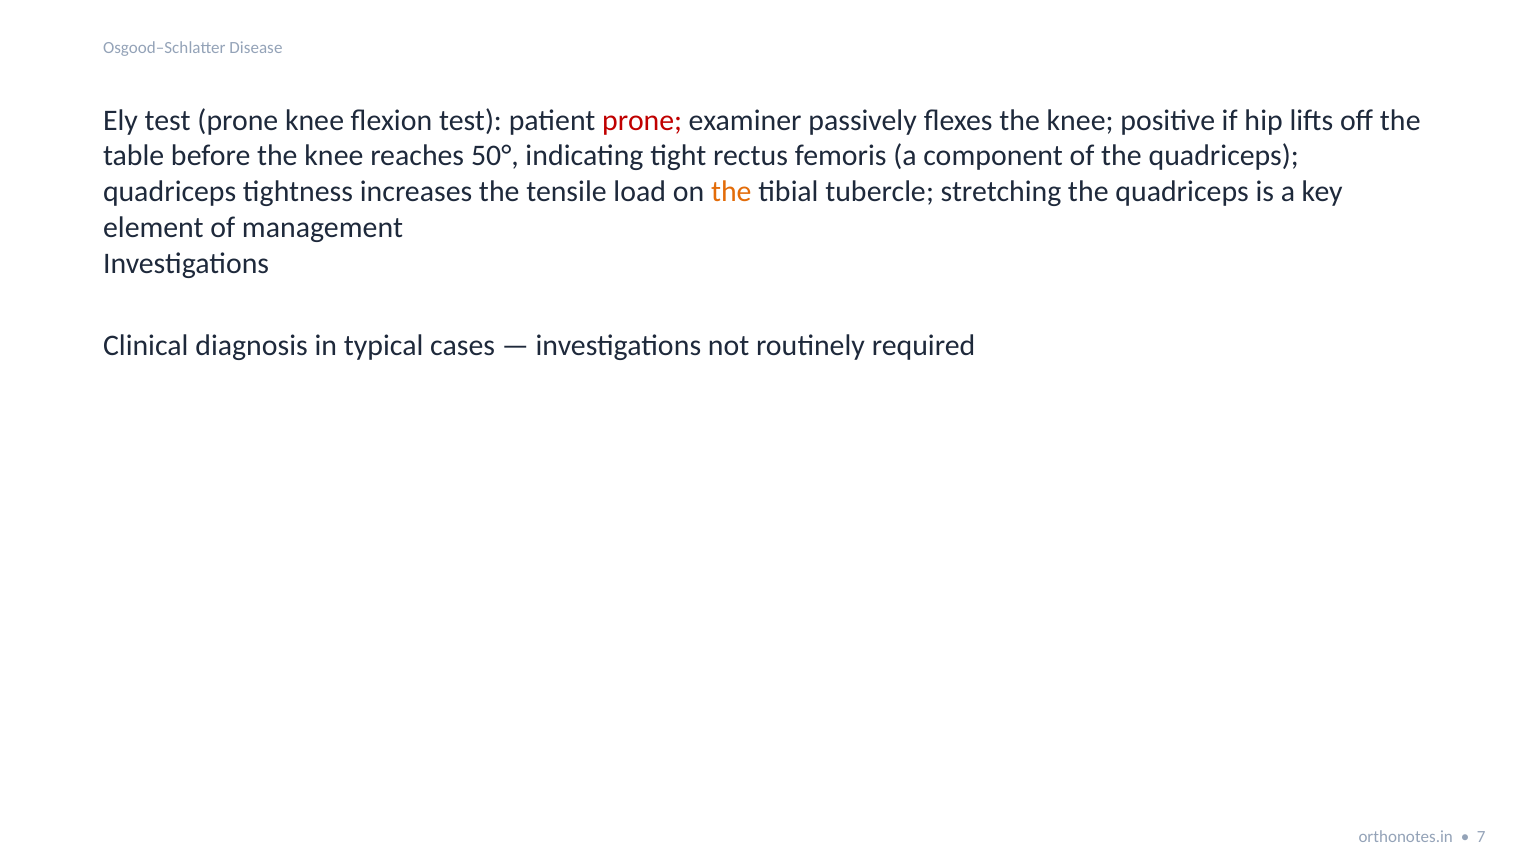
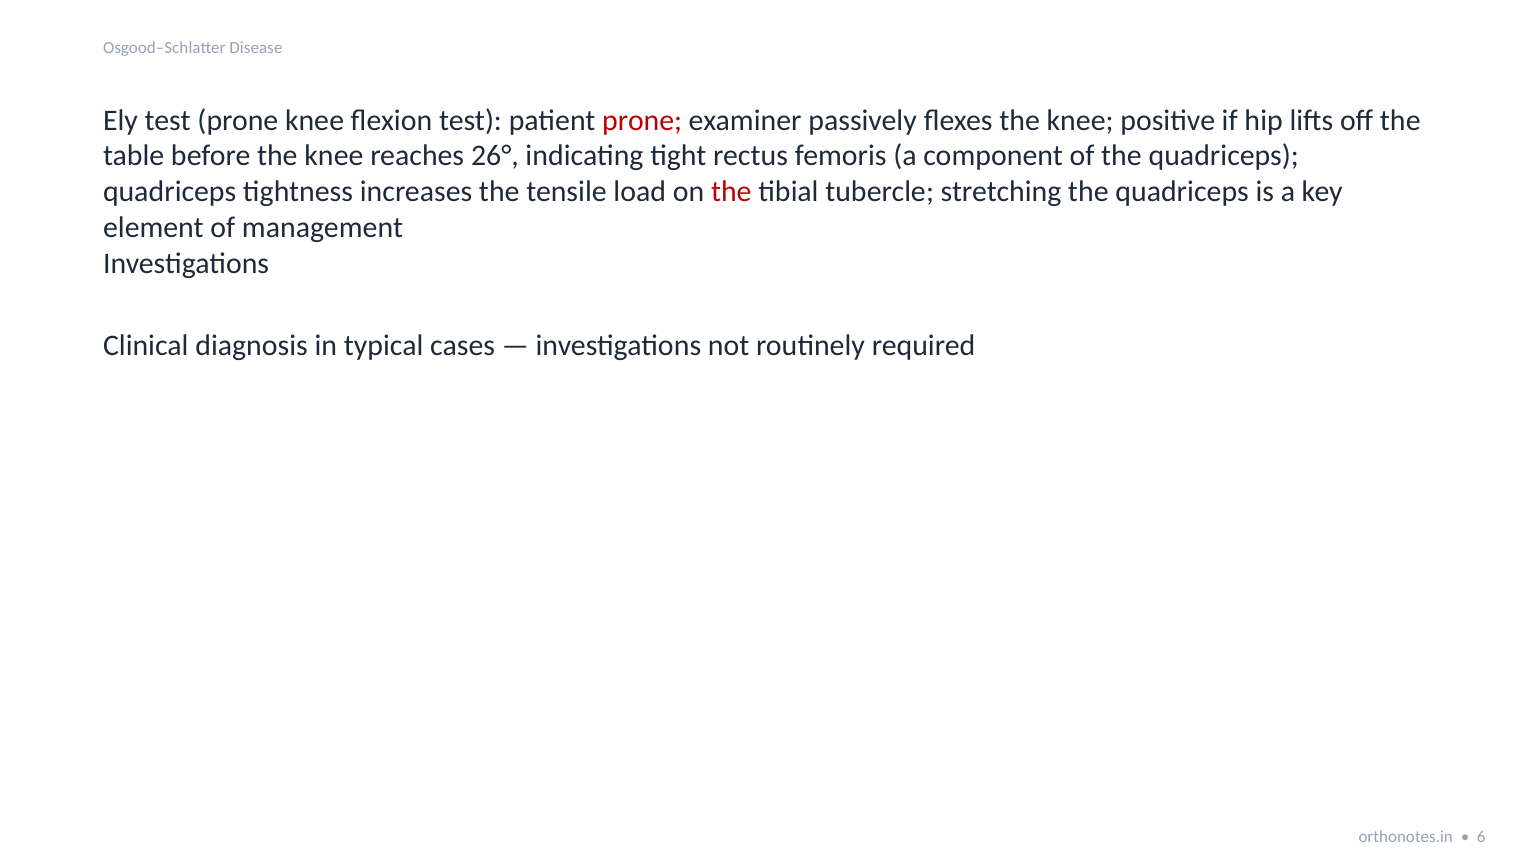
50°: 50° -> 26°
the at (731, 192) colour: orange -> red
7: 7 -> 6
